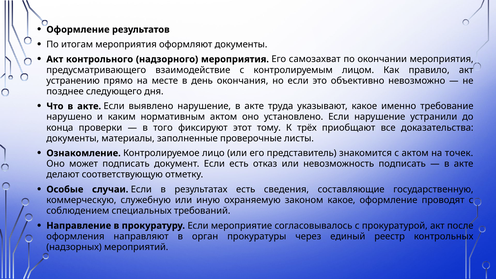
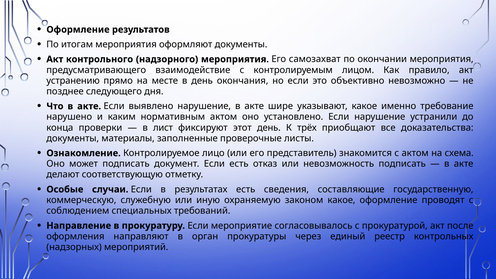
труда: труда -> шире
того: того -> лист
этот тому: тому -> день
точек: точек -> схема
